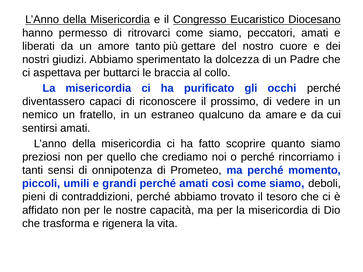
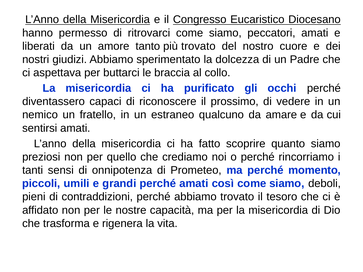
più gettare: gettare -> trovato
